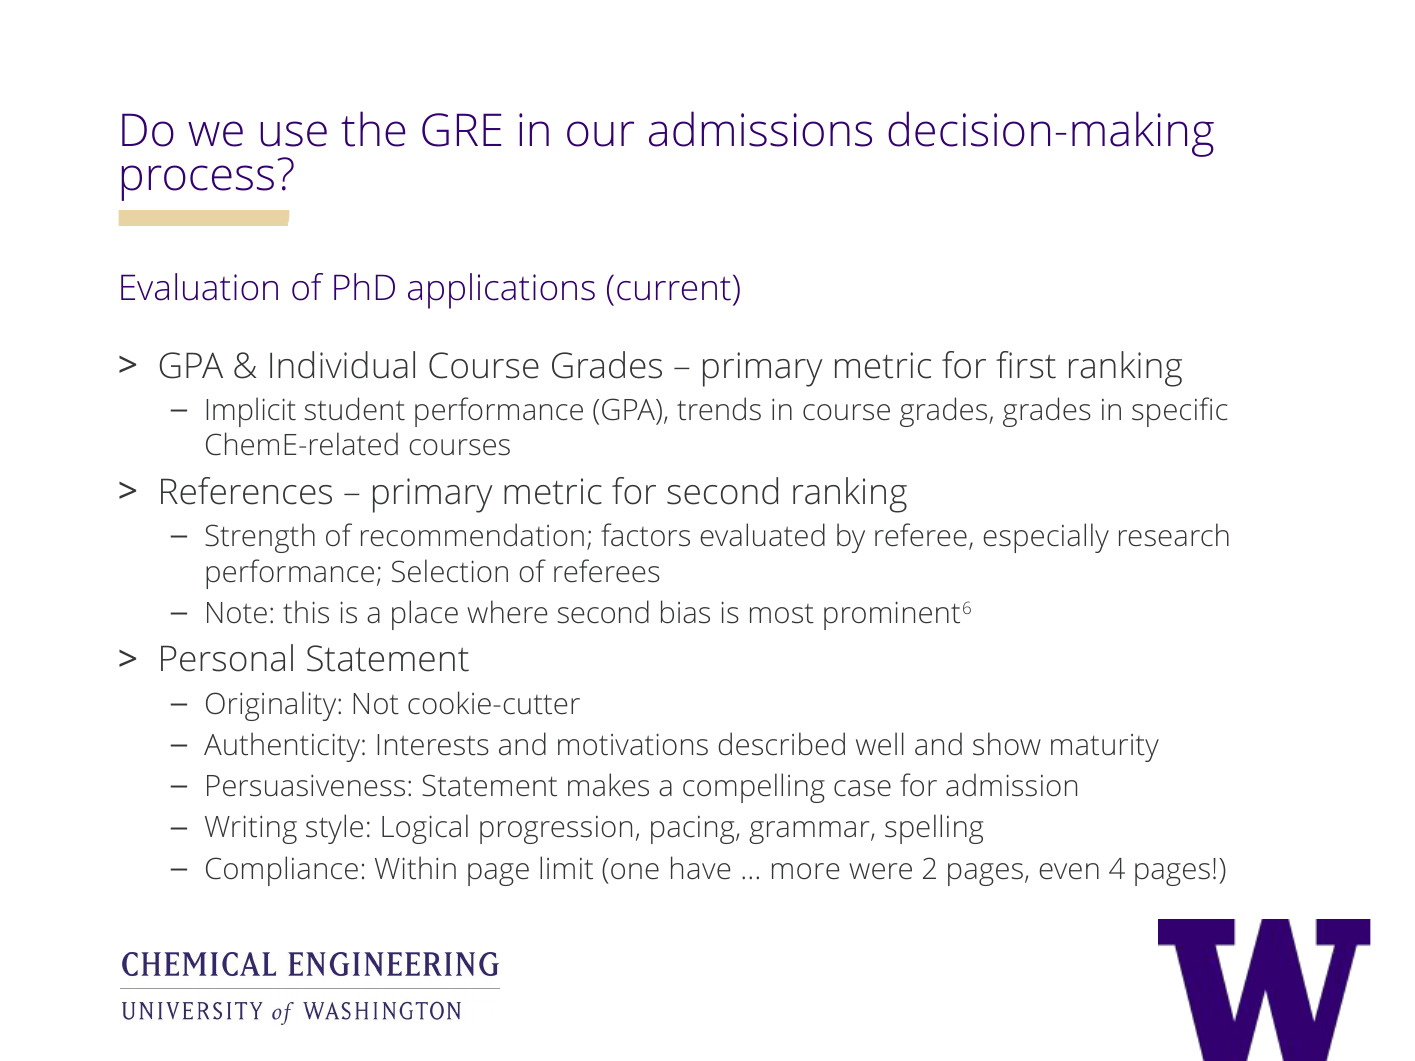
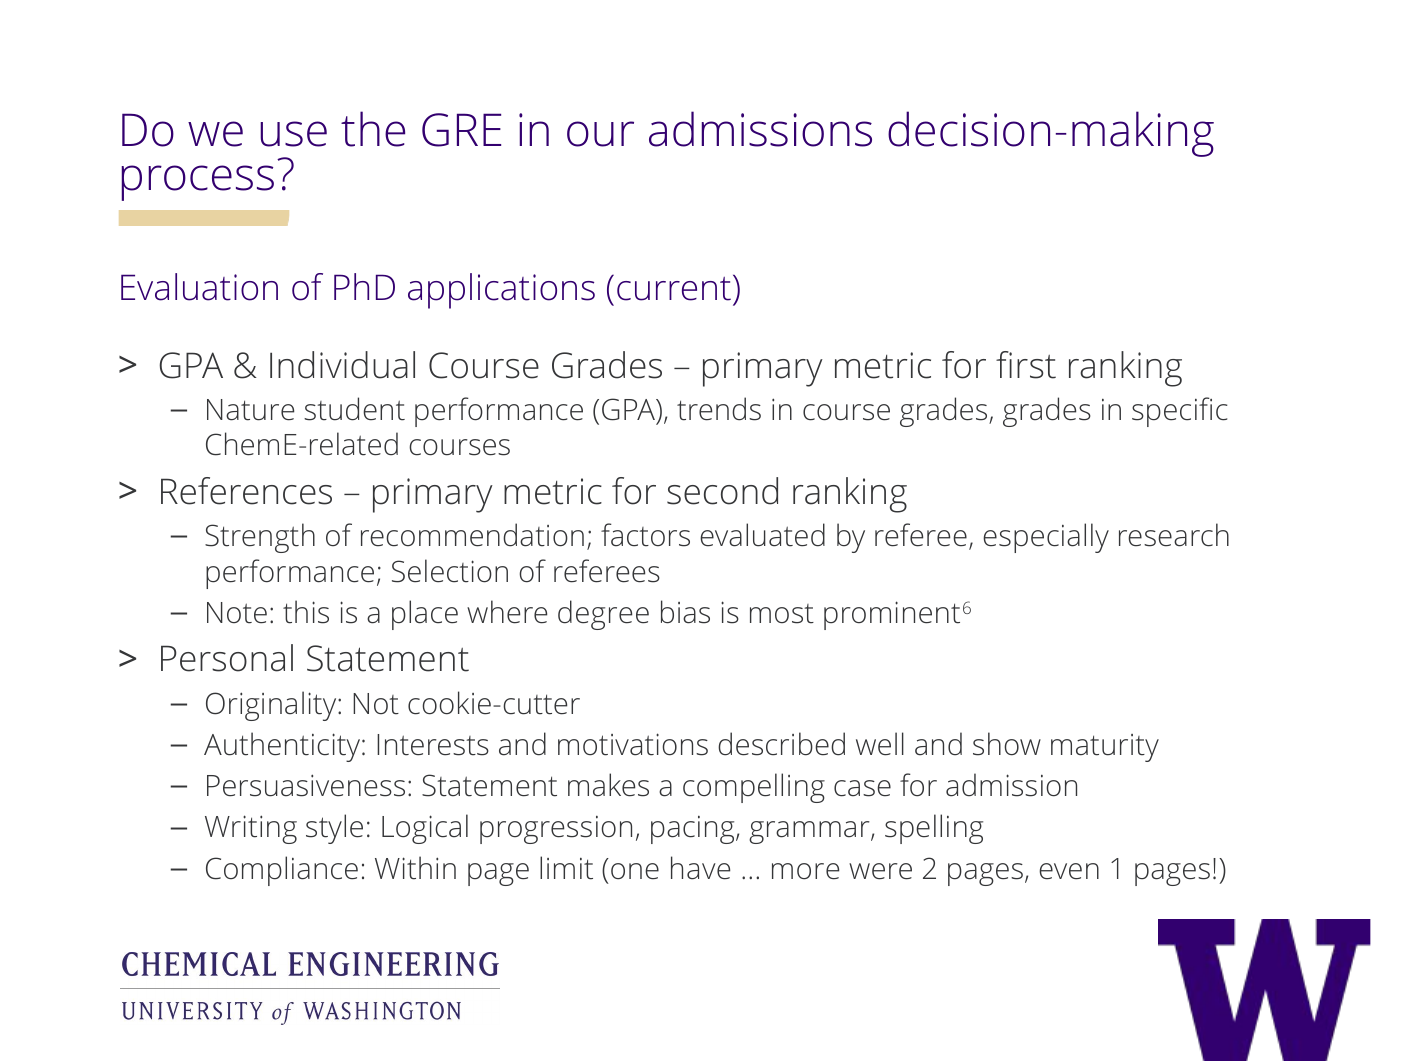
Implicit: Implicit -> Nature
where second: second -> degree
4: 4 -> 1
